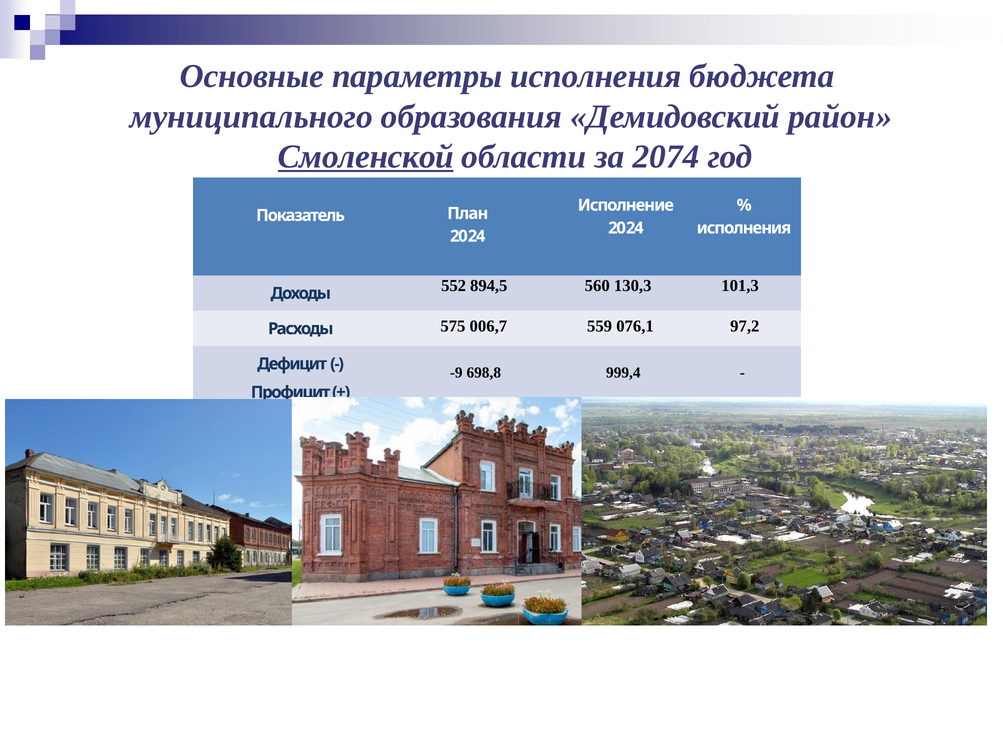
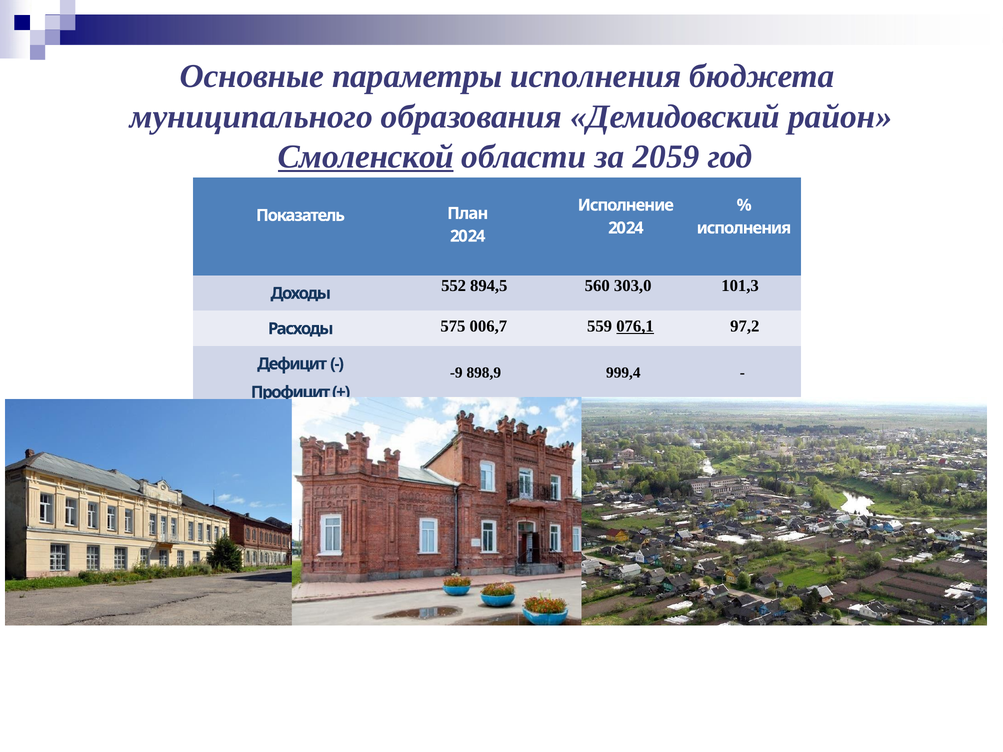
2074: 2074 -> 2059
130,3: 130,3 -> 303,0
076,1 underline: none -> present
698,8: 698,8 -> 898,9
